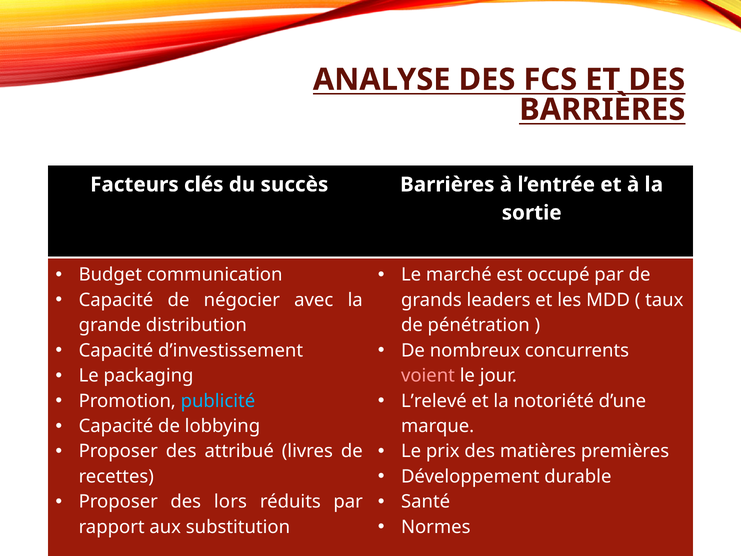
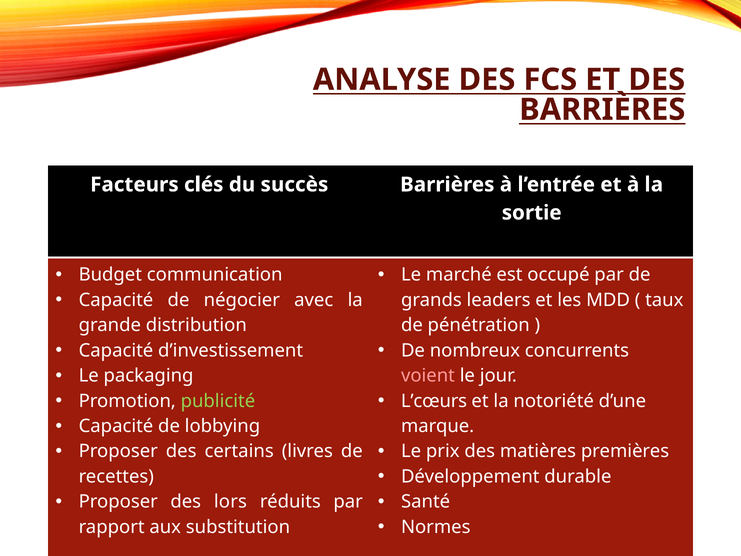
publicité colour: light blue -> light green
L’relevé: L’relevé -> L’cœurs
attribué: attribué -> certains
